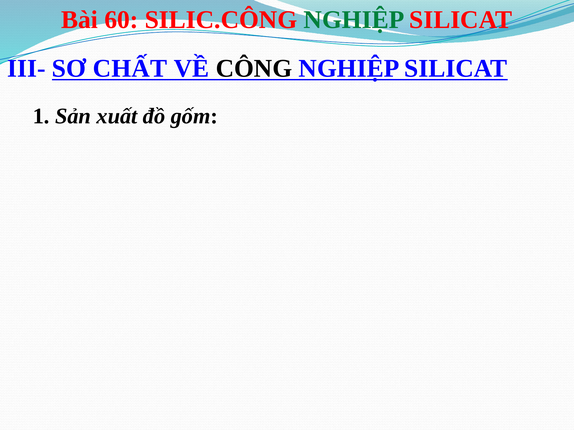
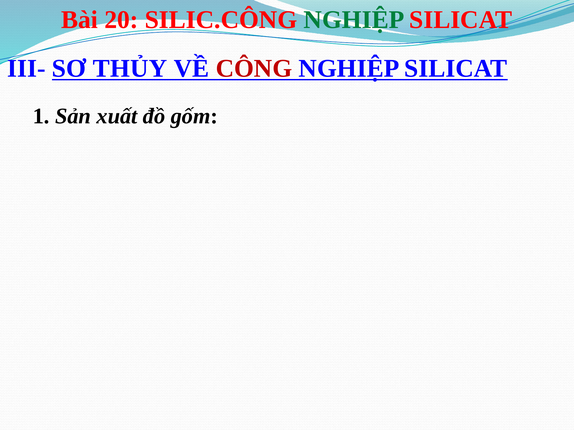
60: 60 -> 20
CHẤT: CHẤT -> THỦY
CÔNG colour: black -> red
